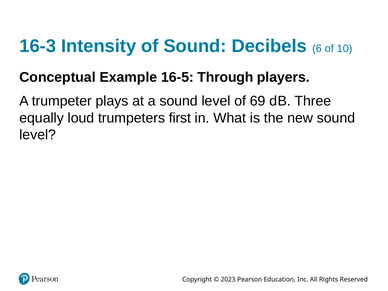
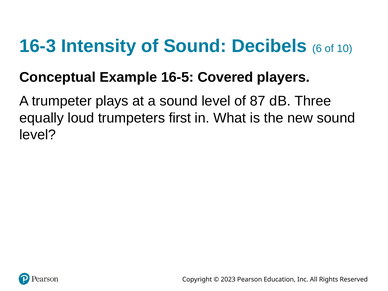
Through: Through -> Covered
69: 69 -> 87
